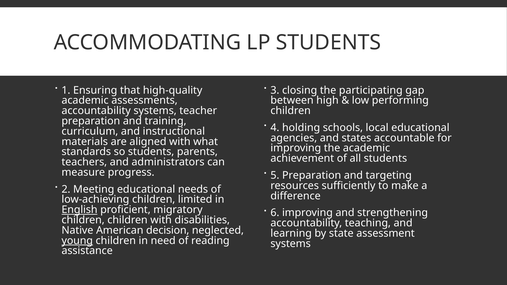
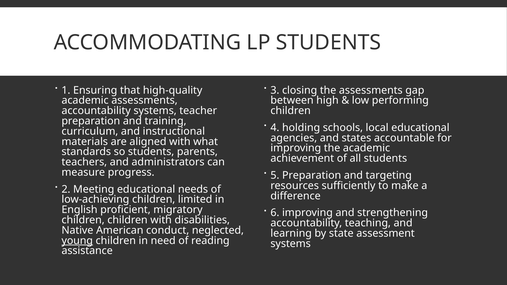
the participating: participating -> assessments
English underline: present -> none
decision: decision -> conduct
